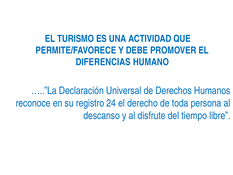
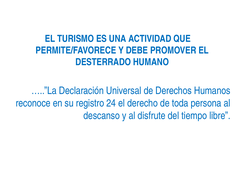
DIFERENCIAS: DIFERENCIAS -> DESTERRADO
